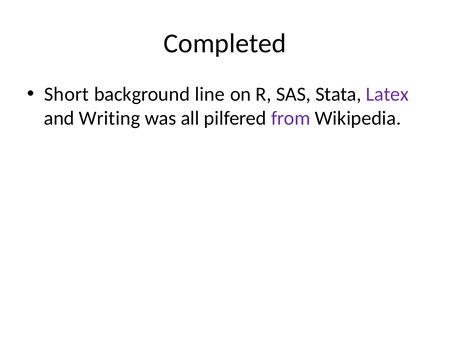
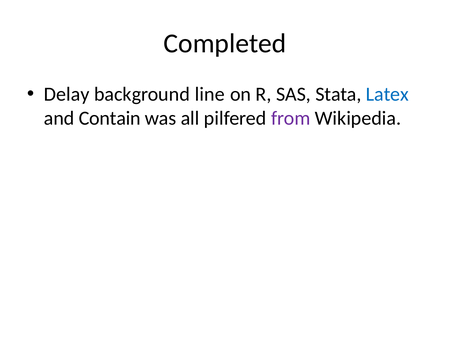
Short: Short -> Delay
Latex colour: purple -> blue
Writing: Writing -> Contain
